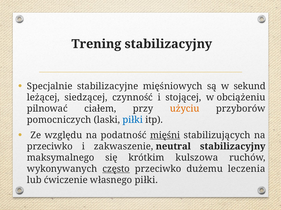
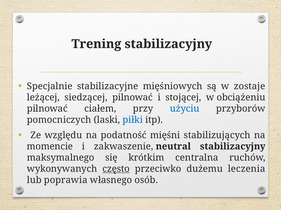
sekund: sekund -> zostaje
siedzącej czynność: czynność -> pilnować
użyciu colour: orange -> blue
mięśni underline: present -> none
przeciwko at (50, 147): przeciwko -> momencie
kulszowa: kulszowa -> centralna
ćwiczenie: ćwiczenie -> poprawia
własnego piłki: piłki -> osób
